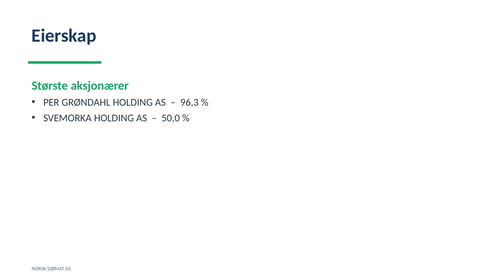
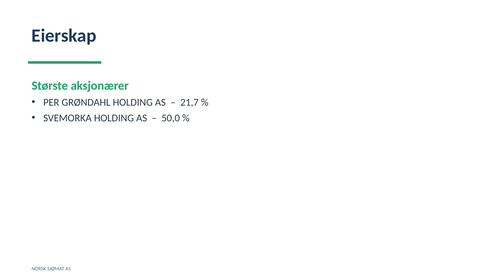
96,3: 96,3 -> 21,7
